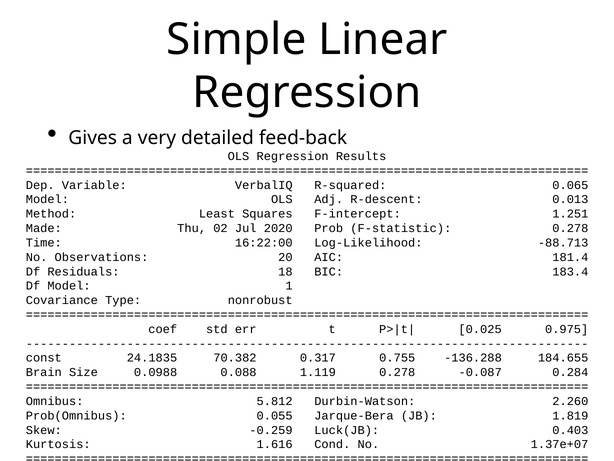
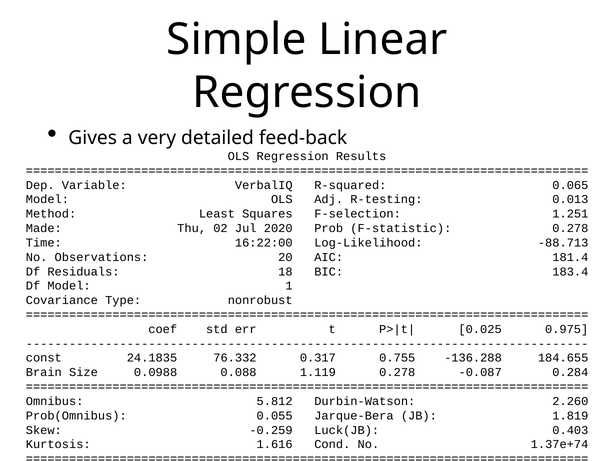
R-descent: R-descent -> R-testing
F-intercept: F-intercept -> F-selection
70.382: 70.382 -> 76.332
1.37e+07: 1.37e+07 -> 1.37e+74
